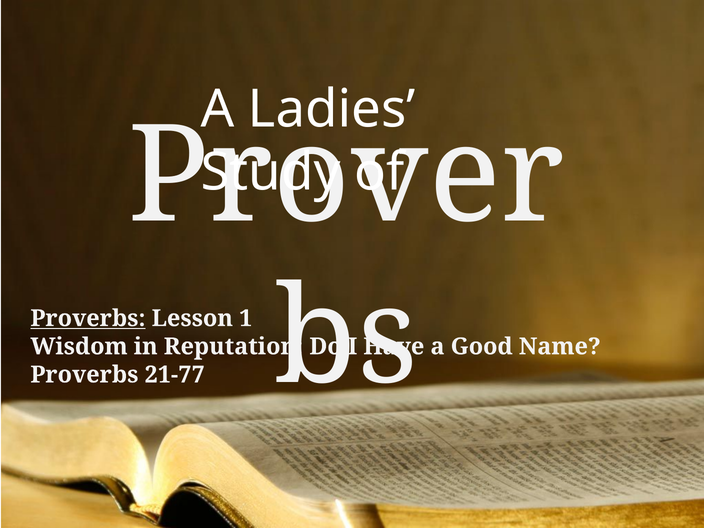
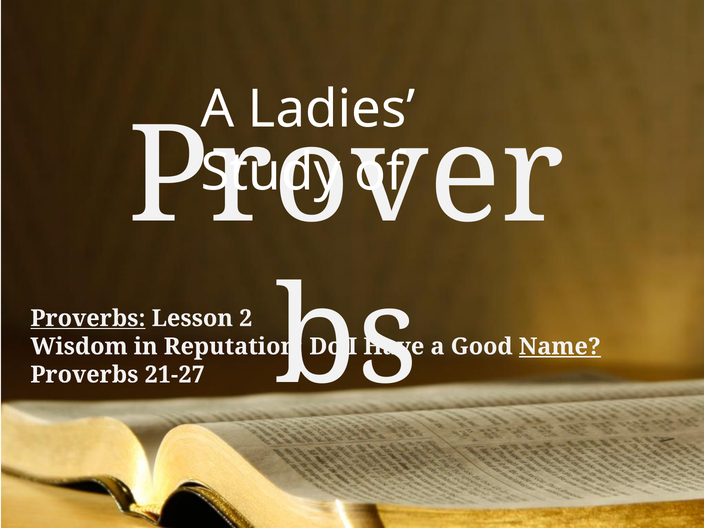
1: 1 -> 2
Name underline: none -> present
21-77: 21-77 -> 21-27
